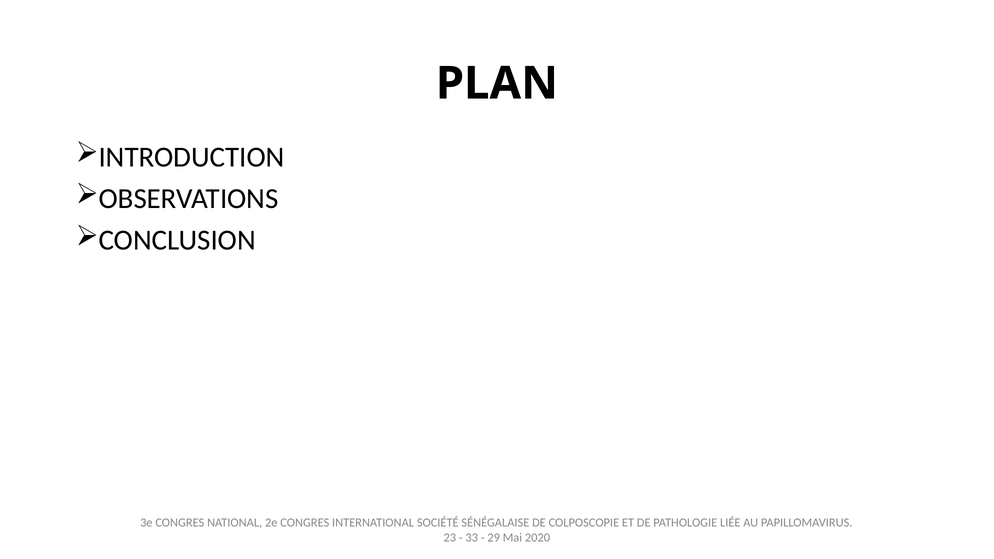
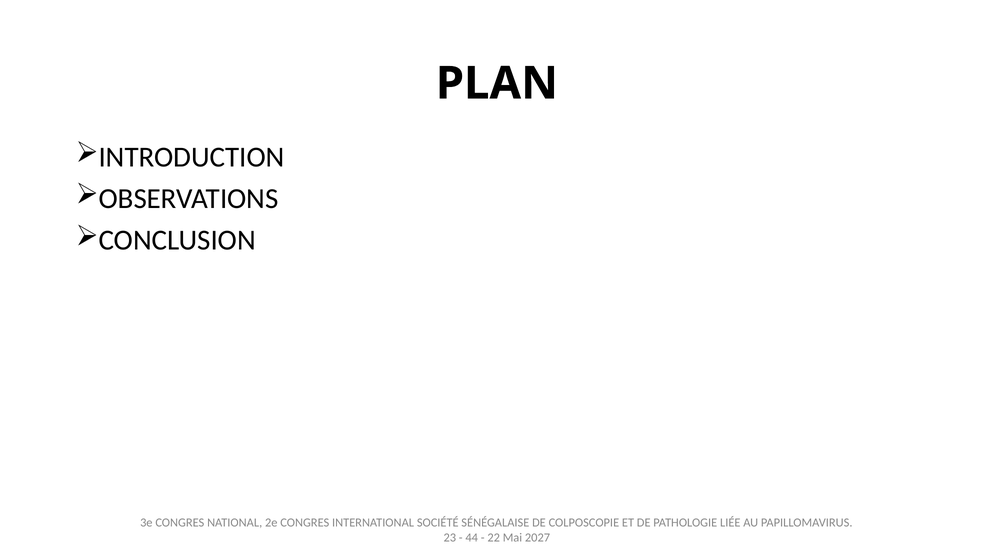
33: 33 -> 44
29: 29 -> 22
2020: 2020 -> 2027
